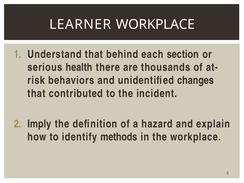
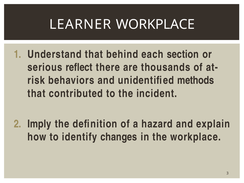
health: health -> reflect
changes: changes -> methods
methods: methods -> changes
